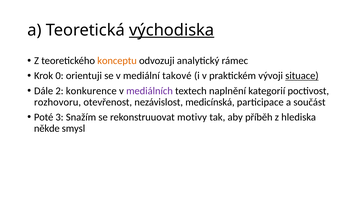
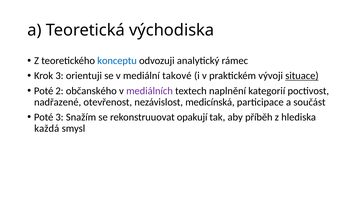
východiska underline: present -> none
konceptu colour: orange -> blue
Krok 0: 0 -> 3
Dále at (44, 91): Dále -> Poté
konkurence: konkurence -> občanského
rozhovoru: rozhovoru -> nadřazené
motivy: motivy -> opakují
někde: někde -> každá
